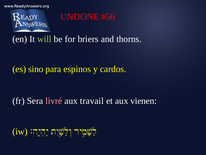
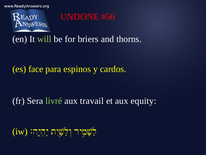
sino: sino -> face
livré colour: pink -> light green
vienen: vienen -> equity
